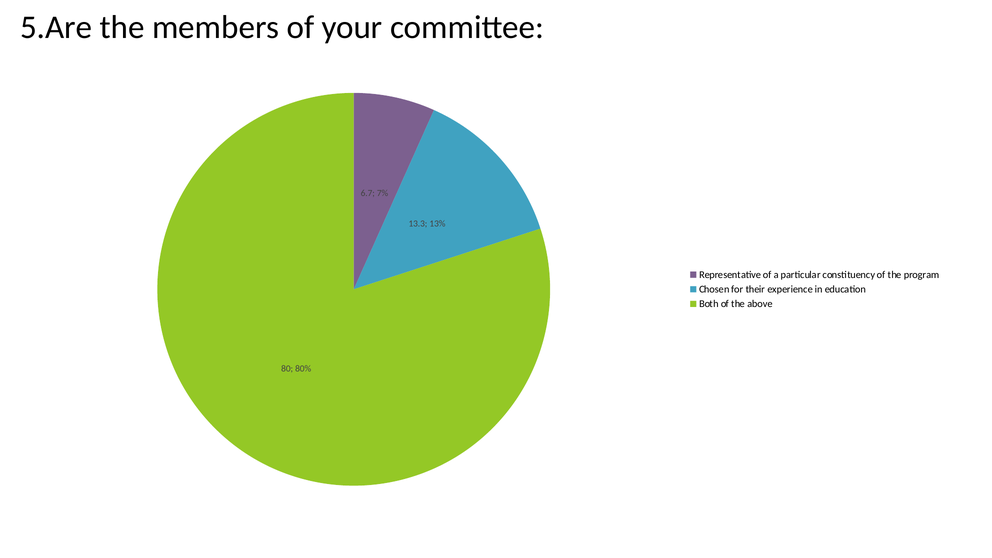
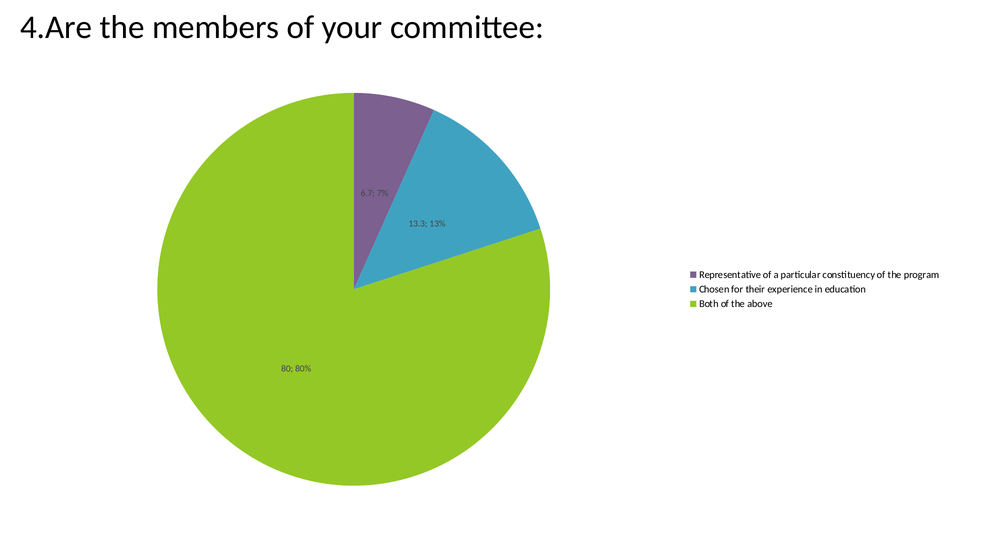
5.Are: 5.Are -> 4.Are
